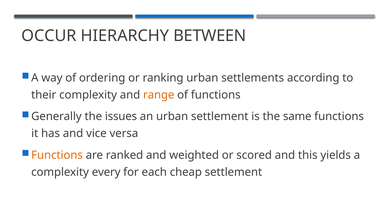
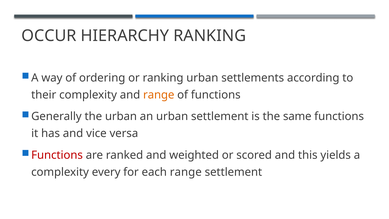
HIERARCHY BETWEEN: BETWEEN -> RANKING
the issues: issues -> urban
Functions at (57, 155) colour: orange -> red
each cheap: cheap -> range
